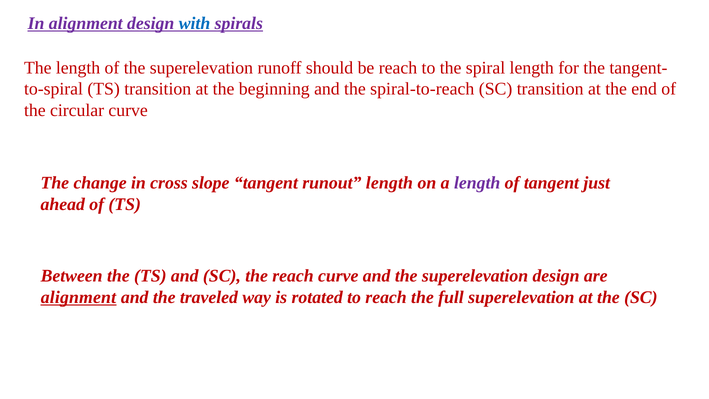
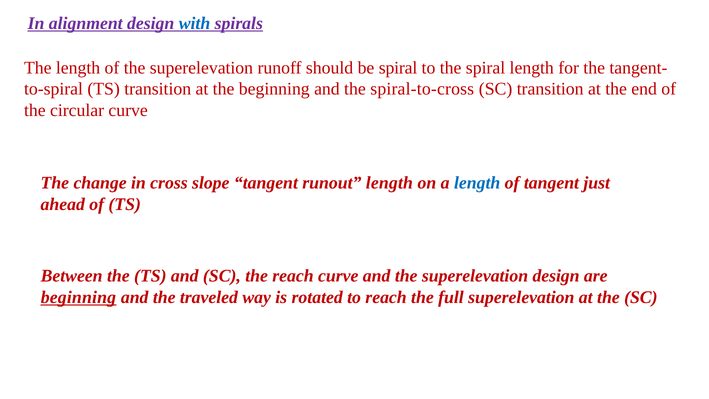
be reach: reach -> spiral
spiral-to-reach: spiral-to-reach -> spiral-to-cross
length at (477, 183) colour: purple -> blue
alignment at (78, 297): alignment -> beginning
